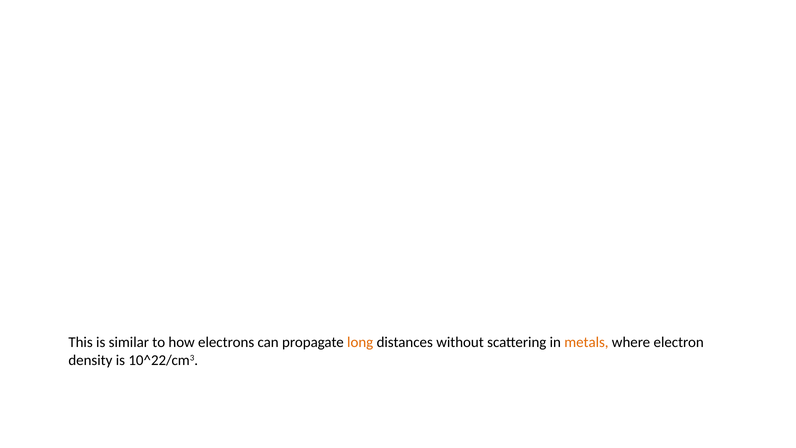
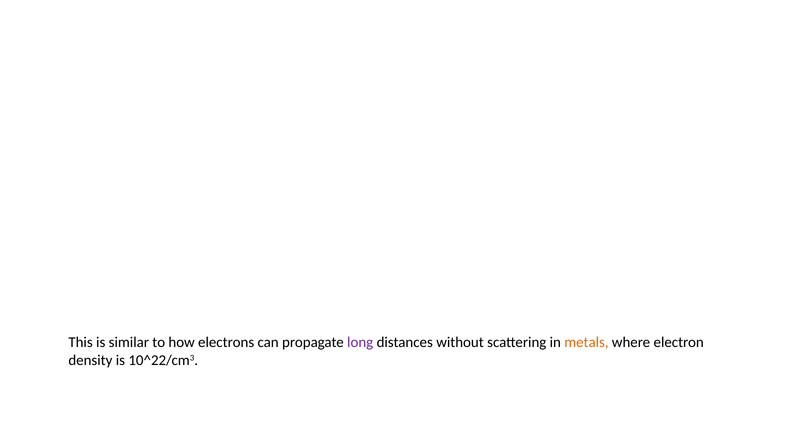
long colour: orange -> purple
